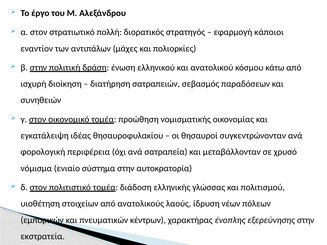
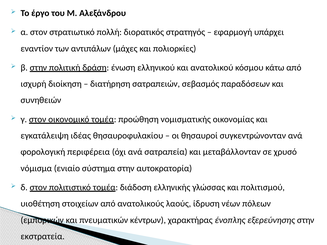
κάποιοι: κάποιοι -> υπάρχει
